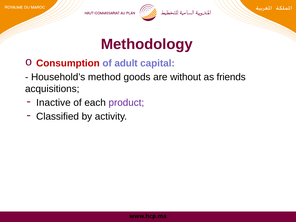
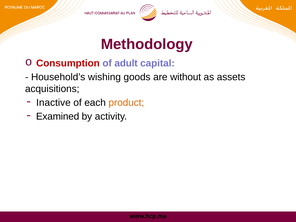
method: method -> wishing
friends: friends -> assets
product colour: purple -> orange
Classified: Classified -> Examined
